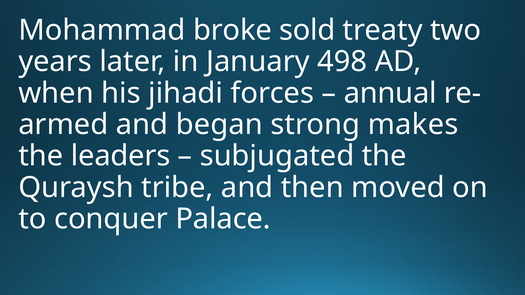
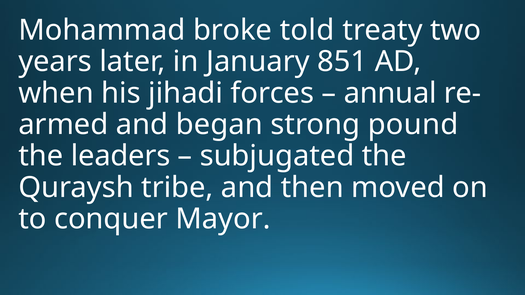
sold: sold -> told
498: 498 -> 851
makes: makes -> pound
Palace: Palace -> Mayor
